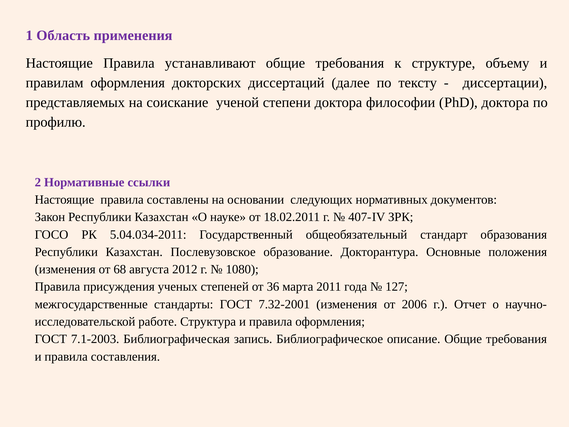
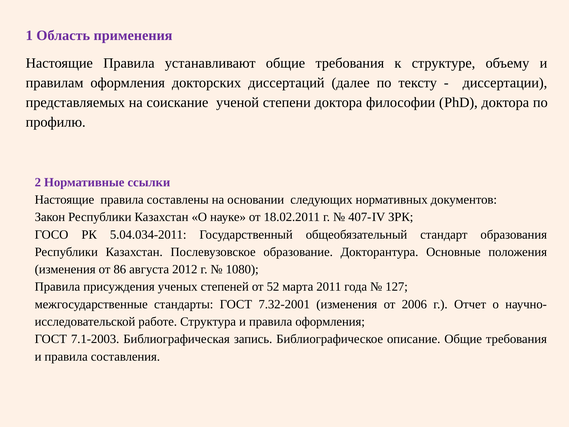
68: 68 -> 86
36: 36 -> 52
